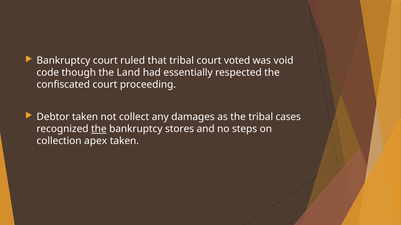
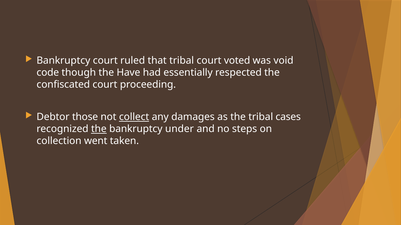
Land: Land -> Have
Debtor taken: taken -> those
collect underline: none -> present
stores: stores -> under
apex: apex -> went
